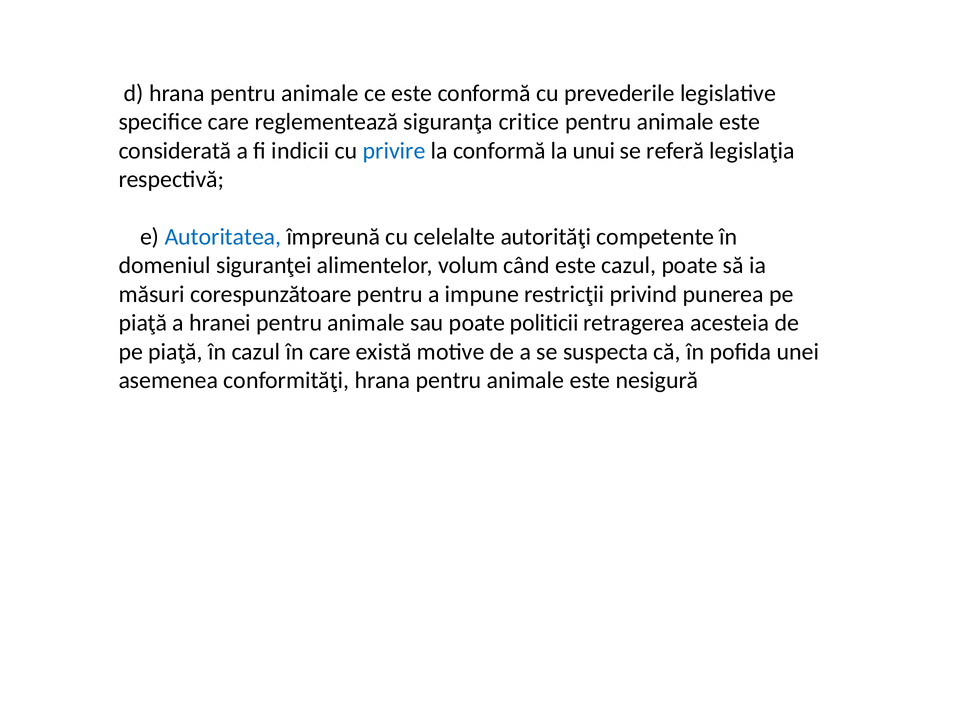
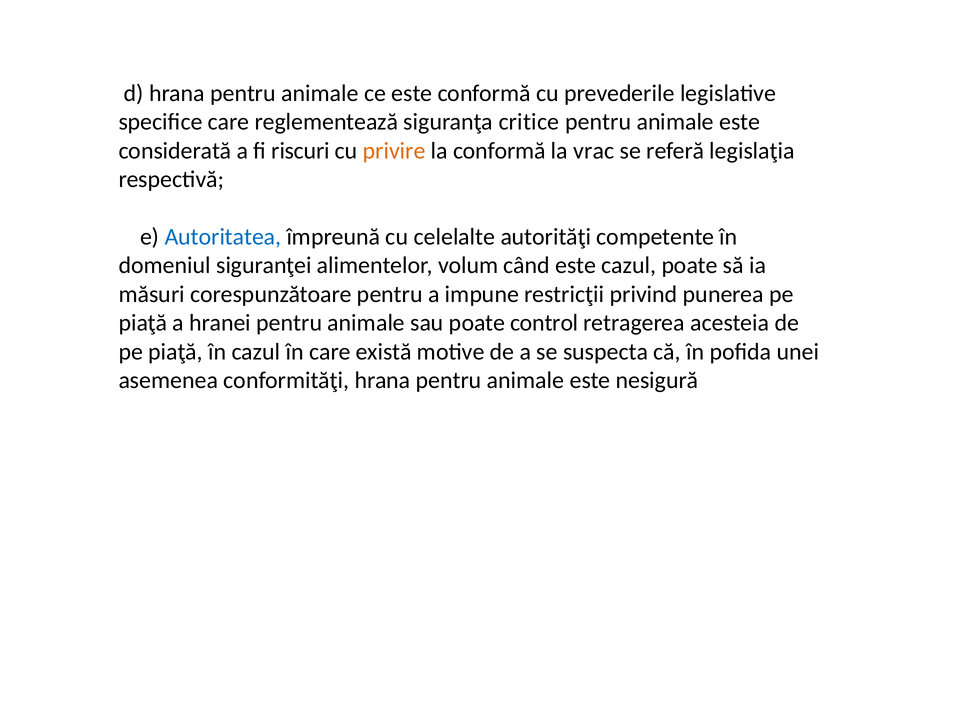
indicii: indicii -> riscuri
privire colour: blue -> orange
unui: unui -> vrac
politicii: politicii -> control
